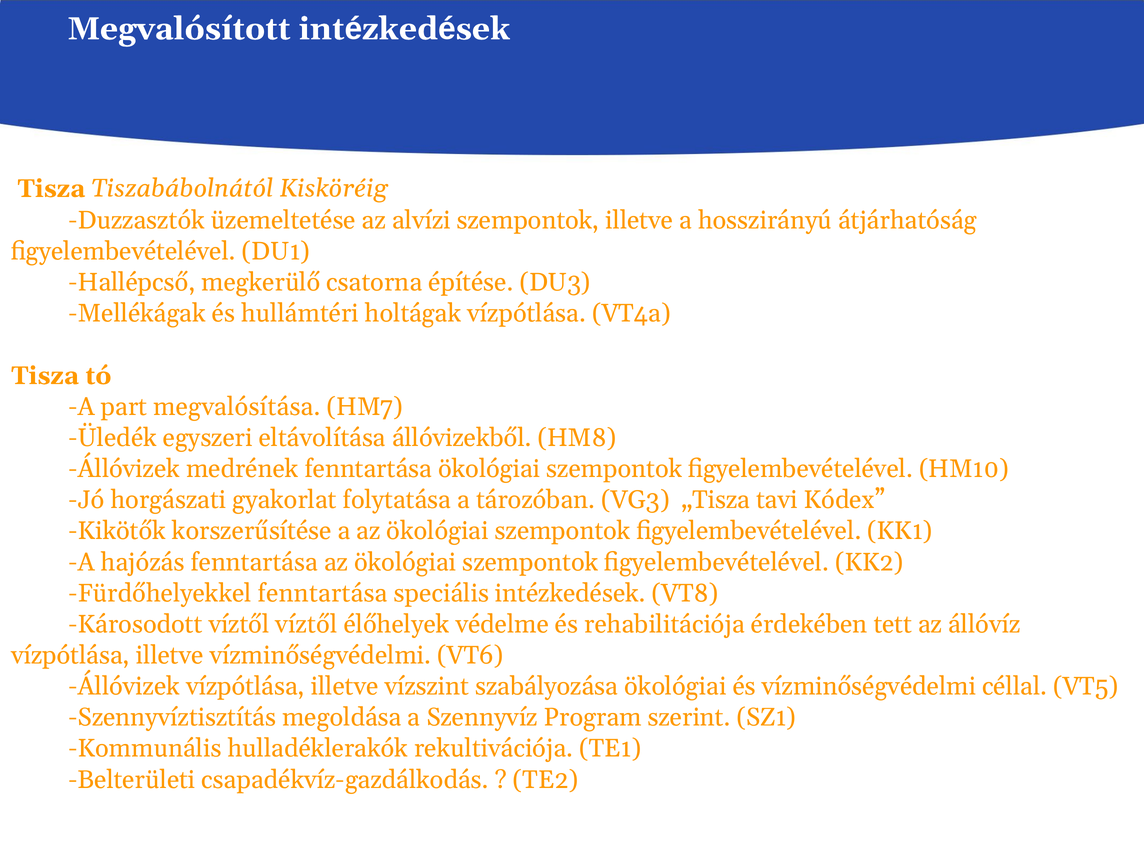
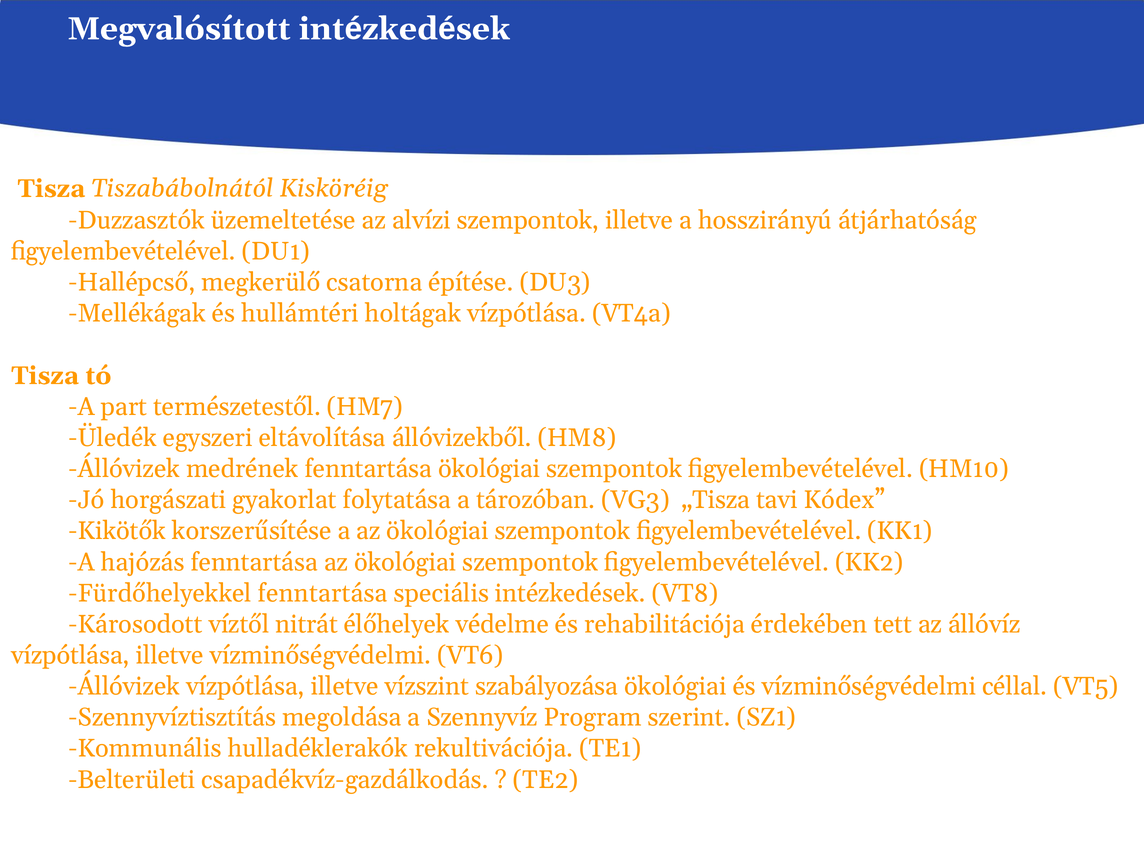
megvalósítása: megvalósítása -> természetestől
víztől víztől: víztől -> nitrát
